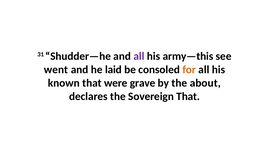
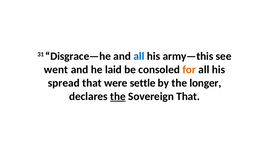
Shudder—he: Shudder—he -> Disgrace—he
all at (139, 56) colour: purple -> blue
known: known -> spread
grave: grave -> settle
about: about -> longer
the at (118, 97) underline: none -> present
